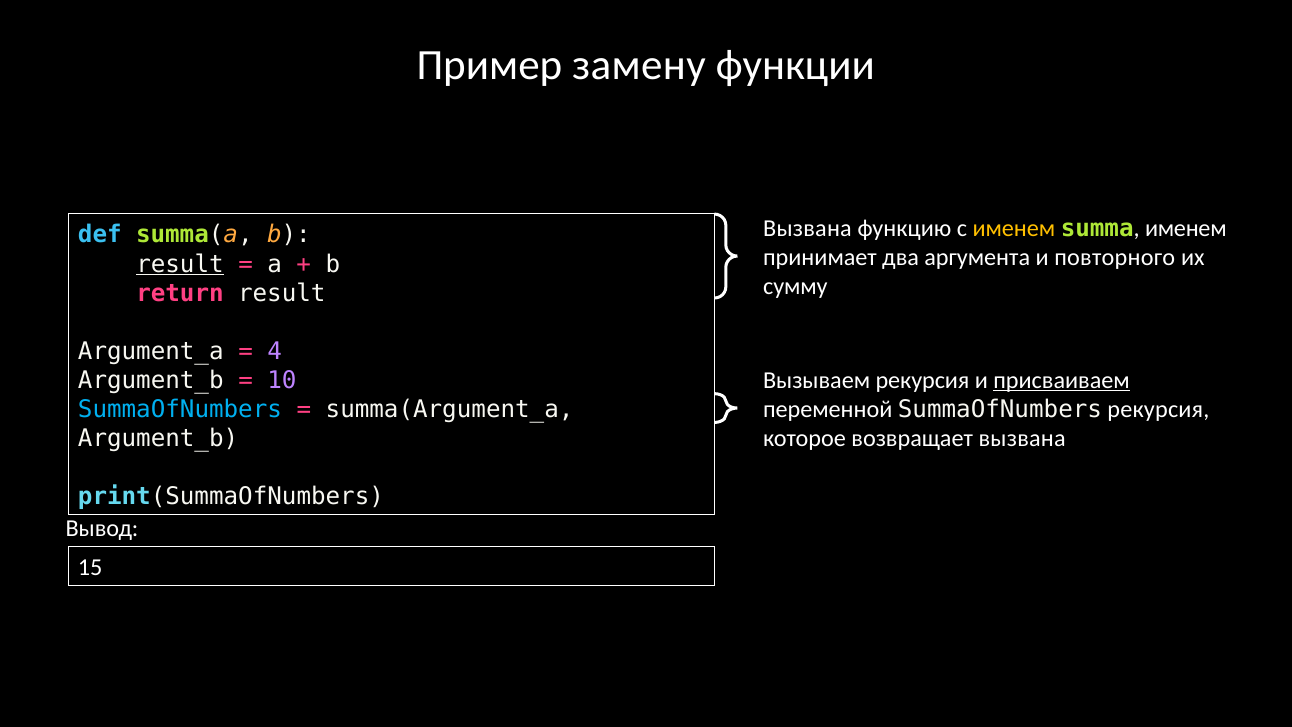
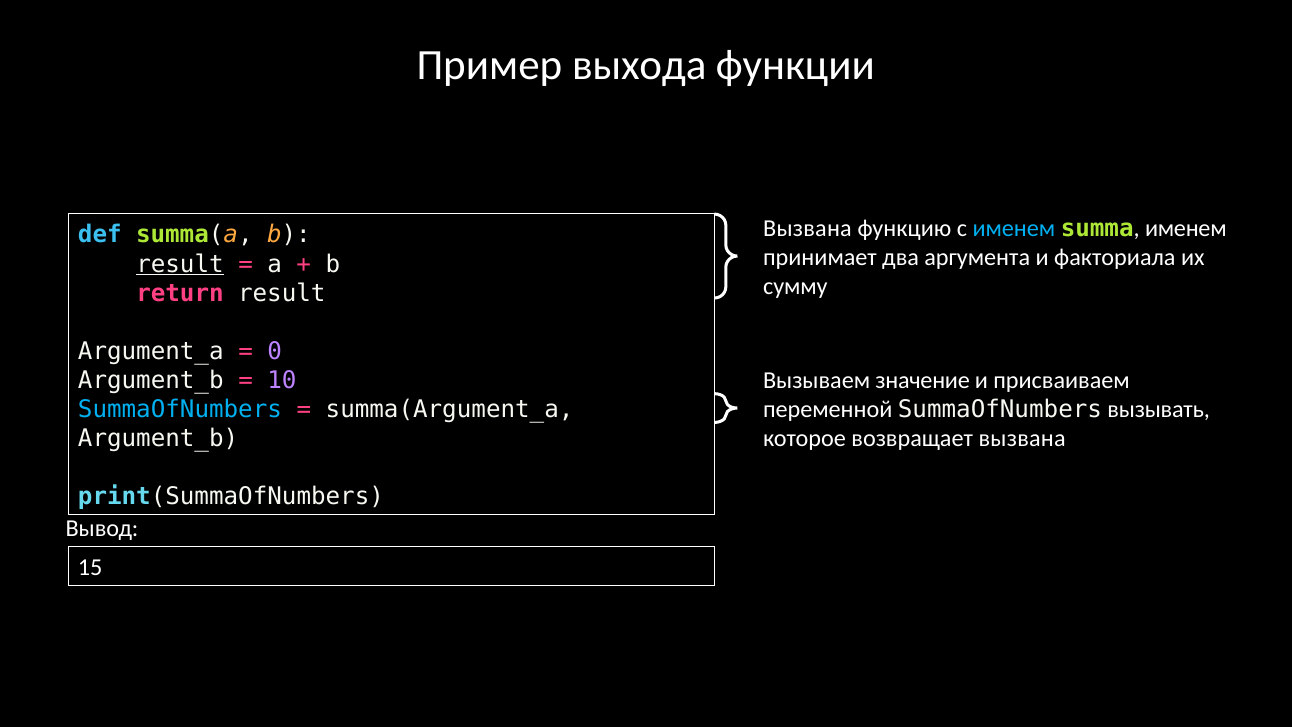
замену: замену -> выхода
именем at (1014, 228) colour: yellow -> light blue
повторного: повторного -> факториала
4: 4 -> 0
Вызываем рекурсия: рекурсия -> значение
присваиваем underline: present -> none
SummaOfNumbers рекурсия: рекурсия -> вызывать
